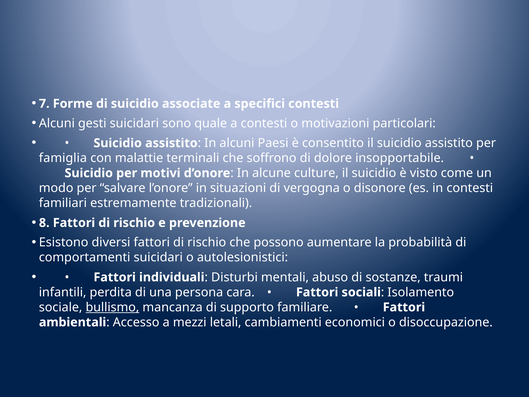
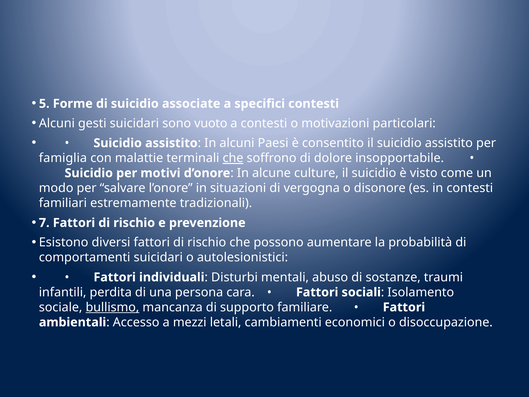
7: 7 -> 5
quale: quale -> vuoto
che at (233, 158) underline: none -> present
8: 8 -> 7
